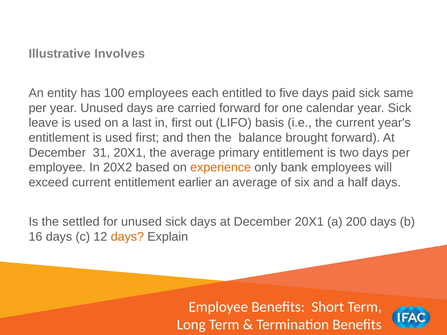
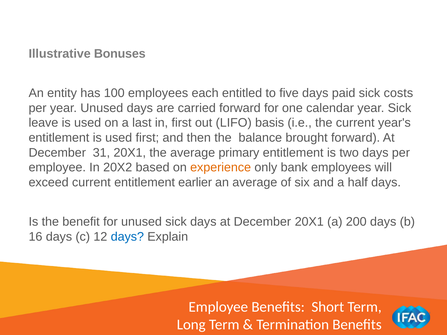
Involves: Involves -> Bonuses
same: same -> costs
settled: settled -> benefit
days at (127, 237) colour: orange -> blue
